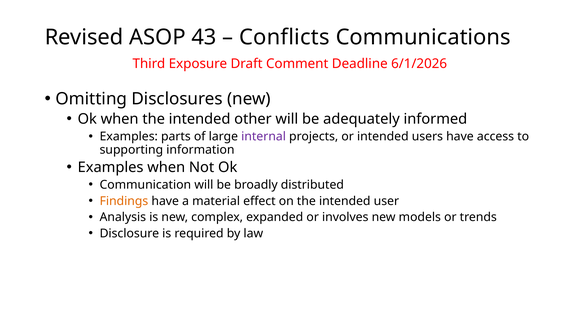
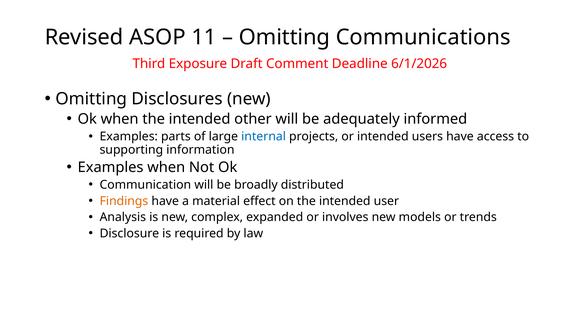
43: 43 -> 11
Conflicts at (284, 37): Conflicts -> Omitting
internal colour: purple -> blue
